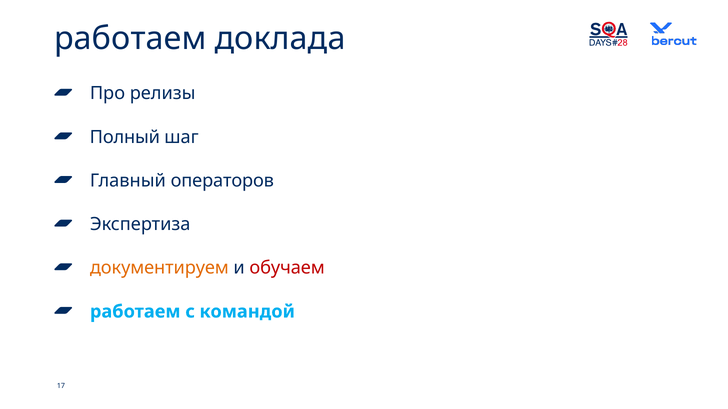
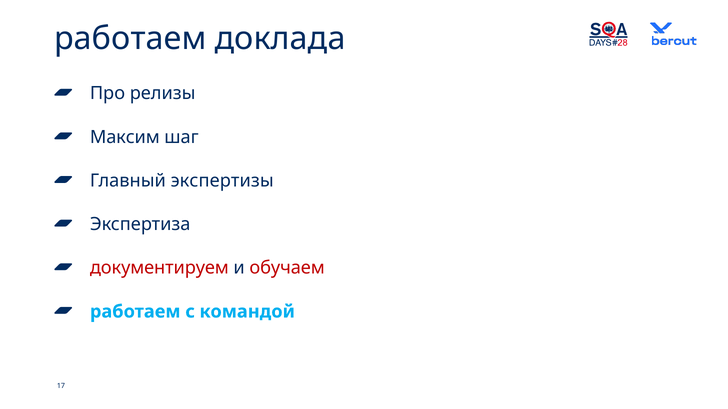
Полный: Полный -> Максим
операторов: операторов -> экспертизы
документируем colour: orange -> red
